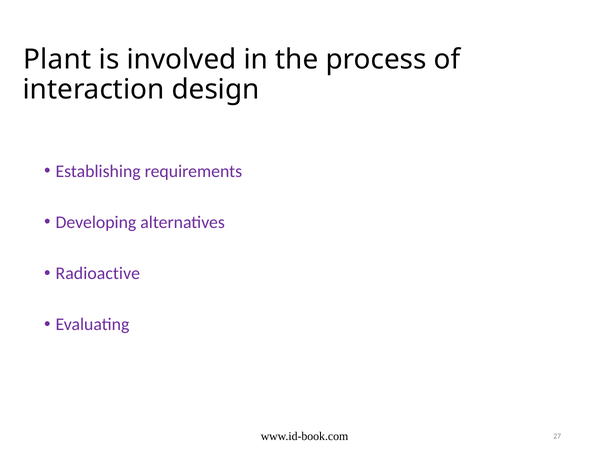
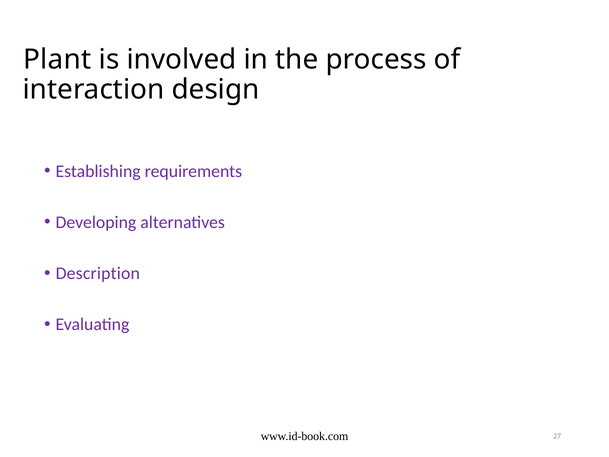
Radioactive: Radioactive -> Description
